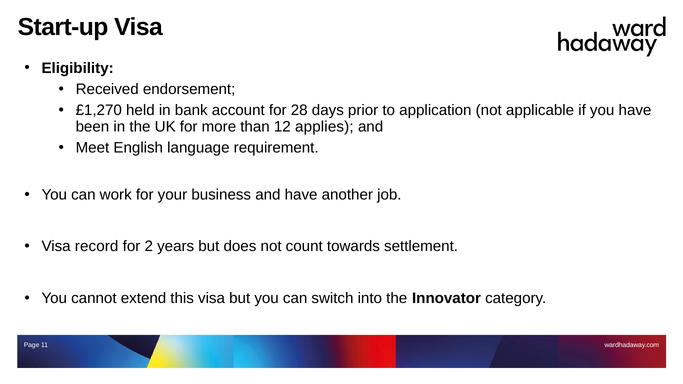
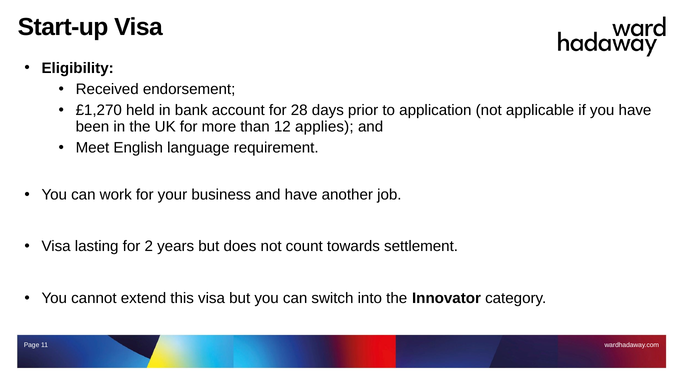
record: record -> lasting
